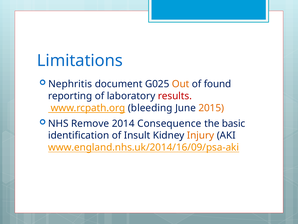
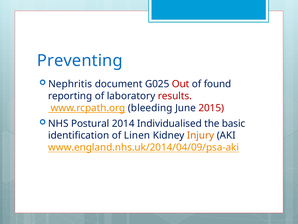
Limitations: Limitations -> Preventing
Out colour: orange -> red
2015 colour: orange -> red
Remove: Remove -> Postural
Consequence: Consequence -> Individualised
Insult: Insult -> Linen
www.england.nhs.uk/2014/16/09/psa-aki: www.england.nhs.uk/2014/16/09/psa-aki -> www.england.nhs.uk/2014/04/09/psa-aki
